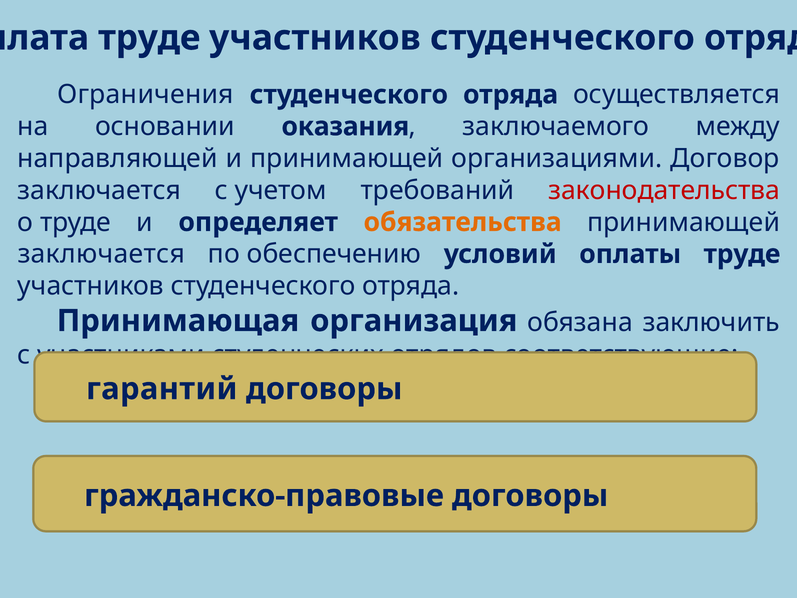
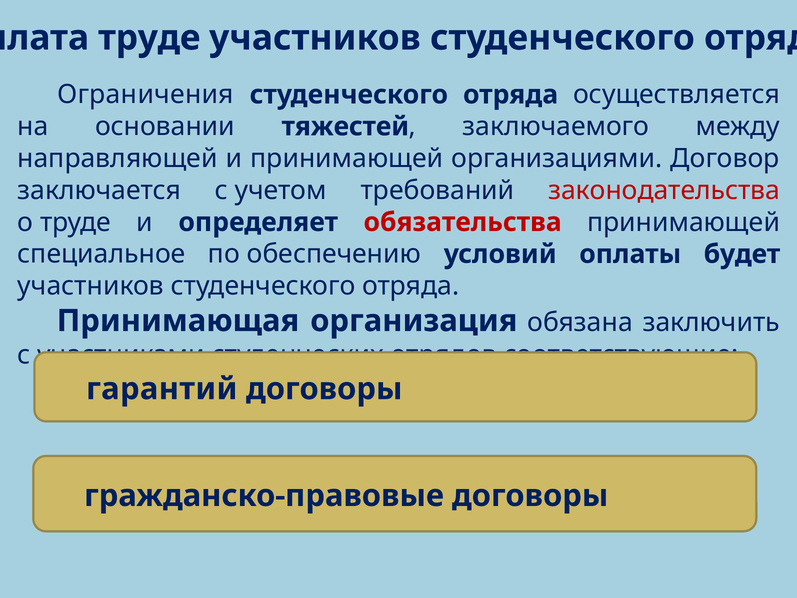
оказания: оказания -> тяжестей
обязательства colour: orange -> red
заключается at (101, 254): заключается -> специальное
оплаты труде: труде -> будет
